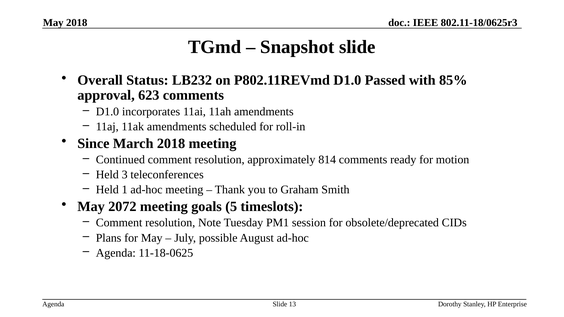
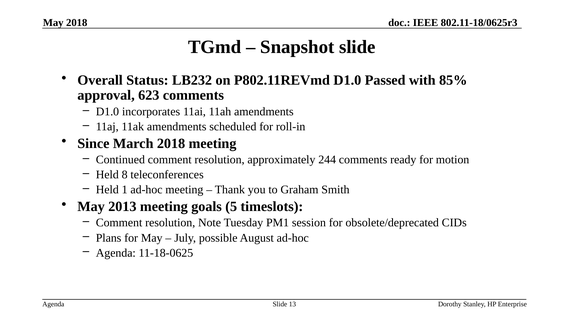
814: 814 -> 244
3: 3 -> 8
2072: 2072 -> 2013
